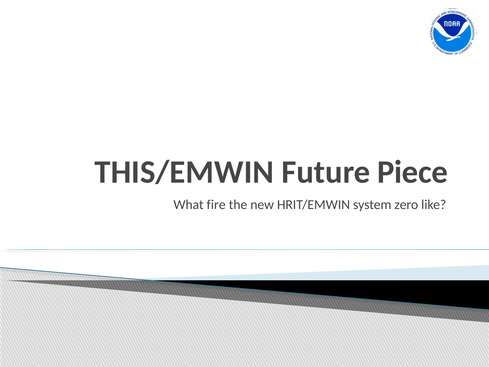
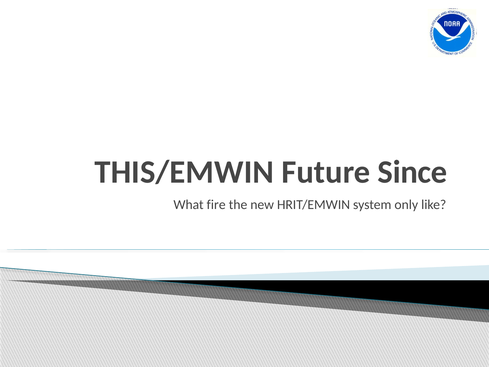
Piece: Piece -> Since
zero: zero -> only
